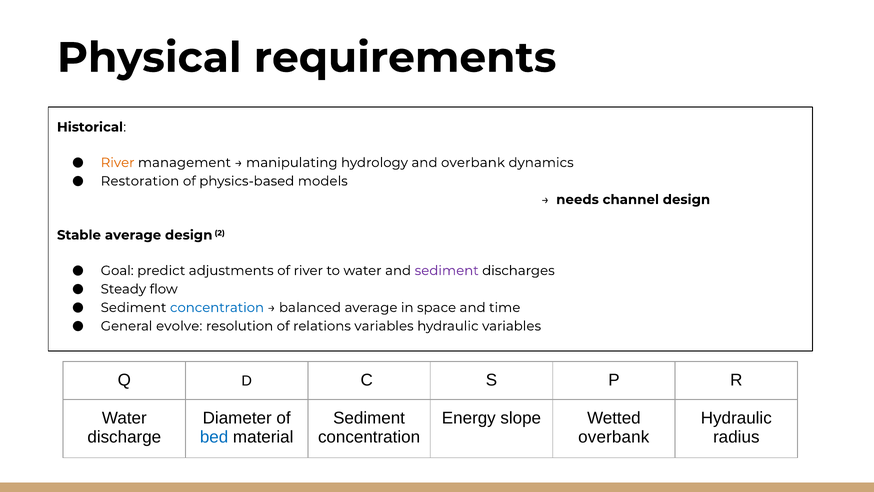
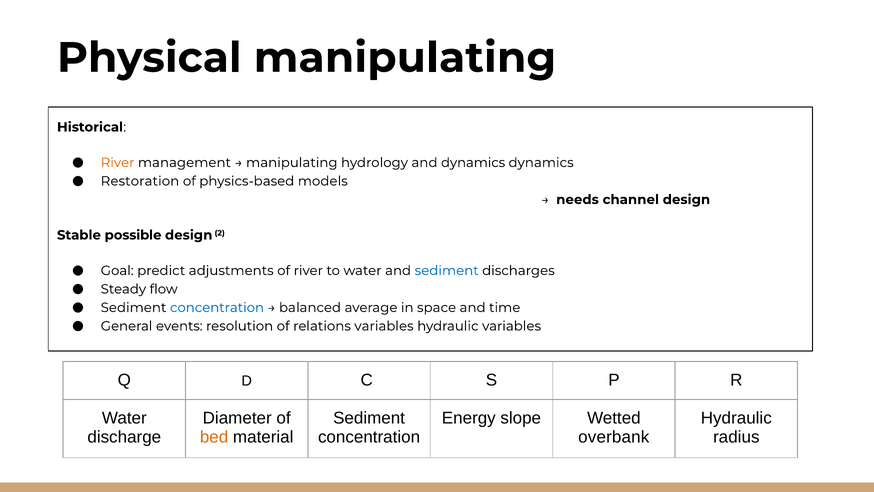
Physical requirements: requirements -> manipulating
and overbank: overbank -> dynamics
Stable average: average -> possible
sediment at (447, 270) colour: purple -> blue
evolve: evolve -> events
bed colour: blue -> orange
